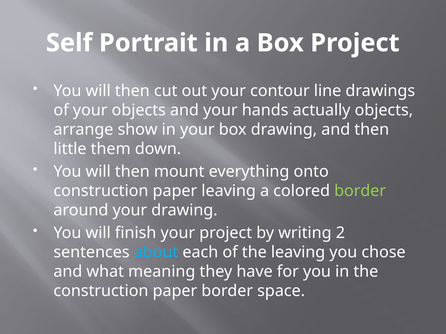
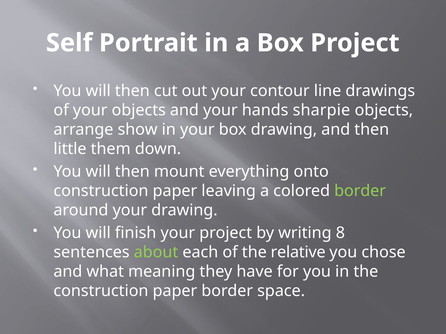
actually: actually -> sharpie
2: 2 -> 8
about colour: light blue -> light green
the leaving: leaving -> relative
